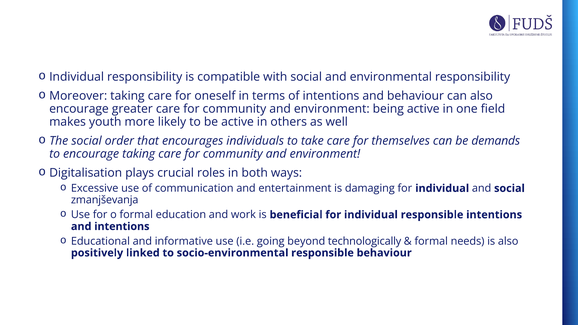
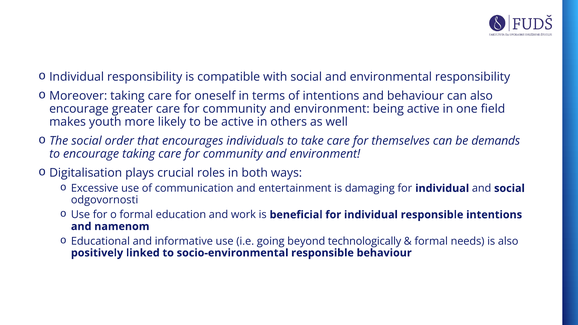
zmanjševanja: zmanjševanja -> odgovornosti
and intentions: intentions -> namenom
